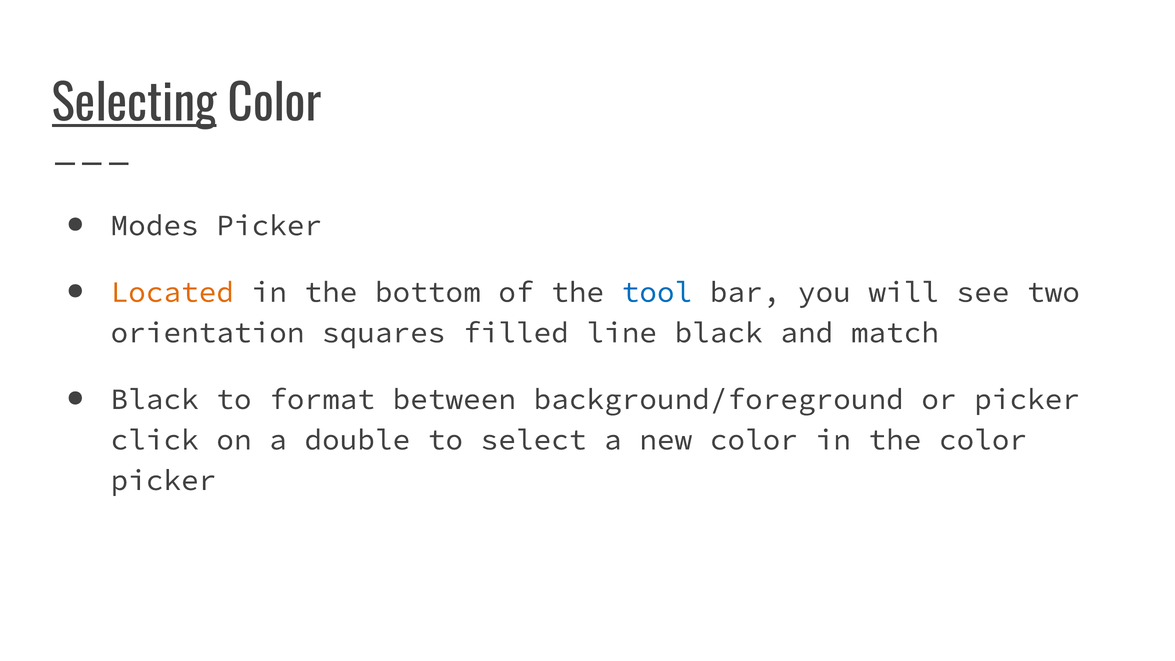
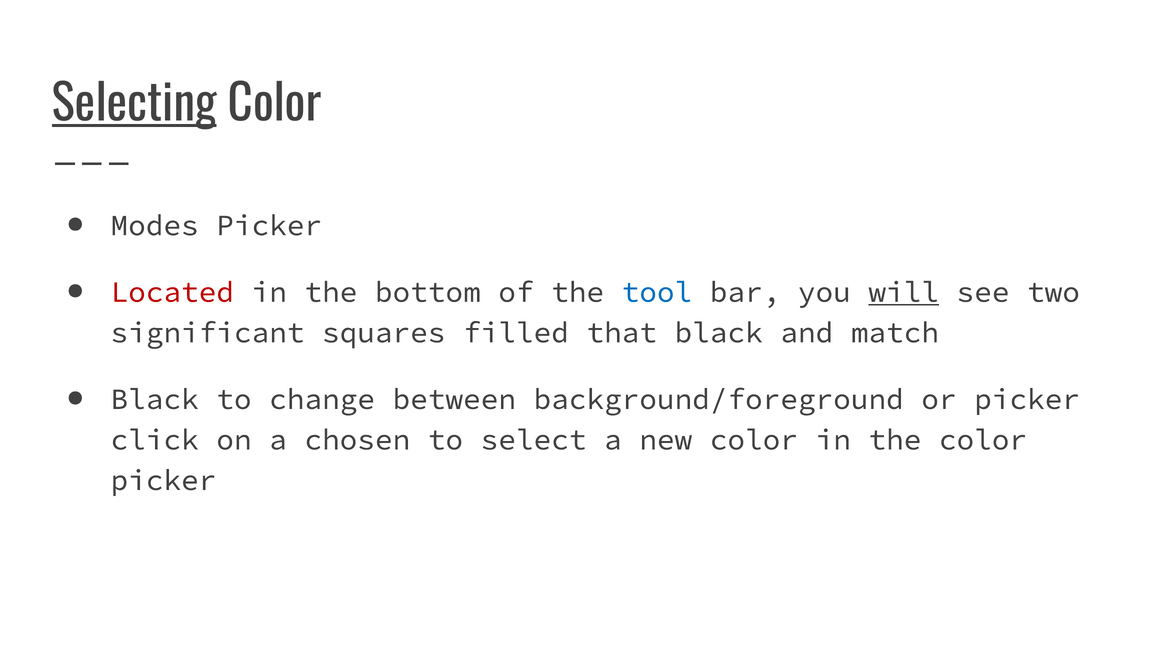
Located colour: orange -> red
will underline: none -> present
orientation: orientation -> significant
line: line -> that
format: format -> change
double: double -> chosen
